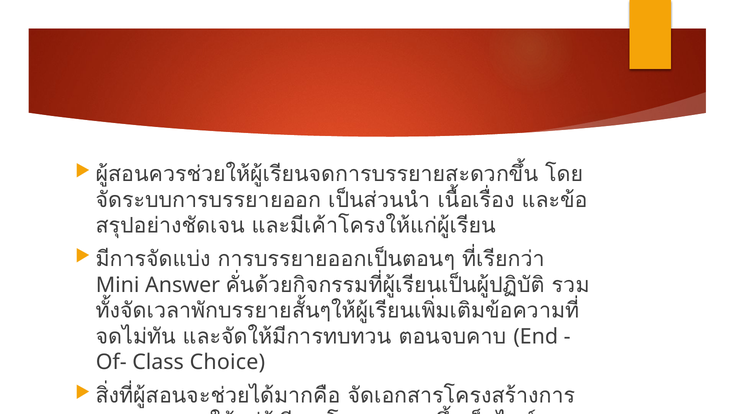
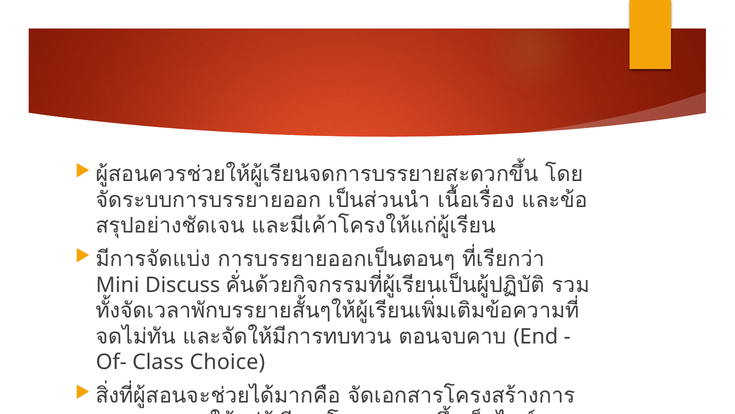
Answer: Answer -> Discuss
